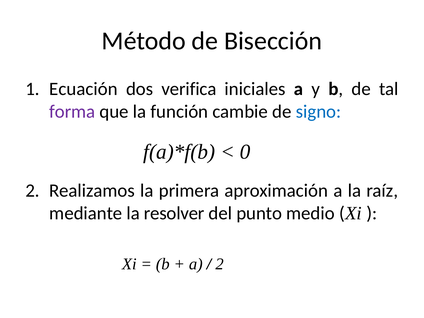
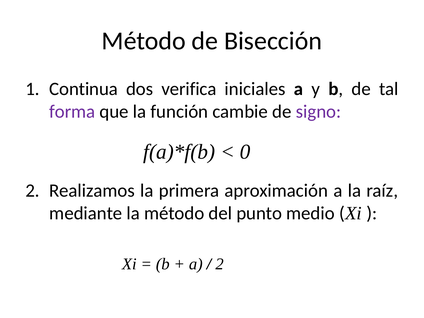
Ecuación: Ecuación -> Continua
signo colour: blue -> purple
la resolver: resolver -> método
